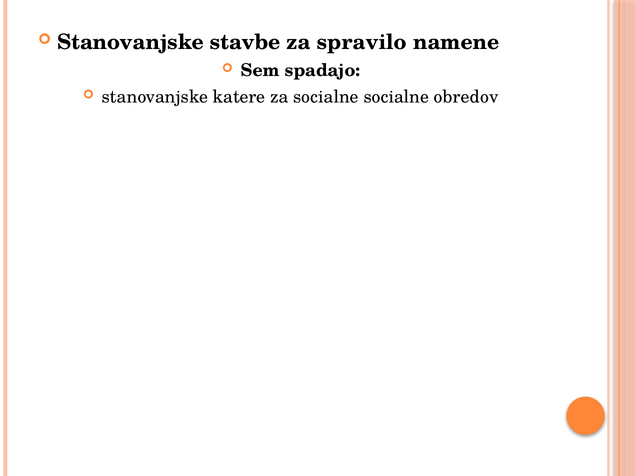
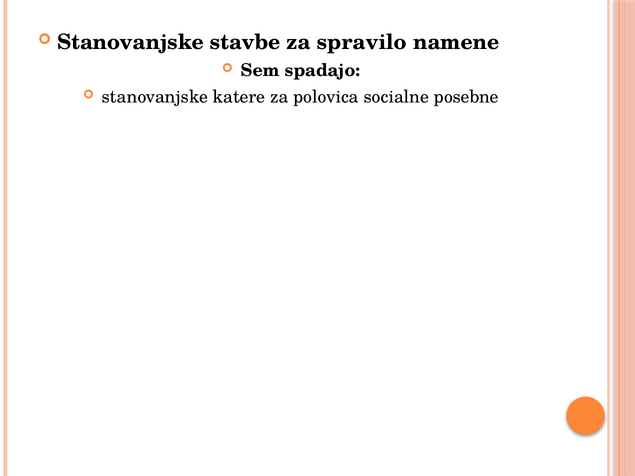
za socialne: socialne -> polovica
obredov: obredov -> posebne
